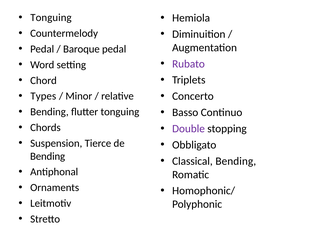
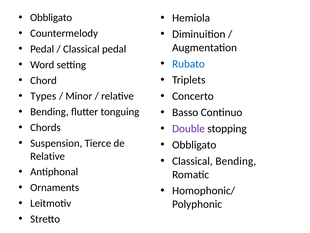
Tonguing at (51, 18): Tonguing -> Obbligato
Baroque at (81, 49): Baroque -> Classical
Rubato colour: purple -> blue
Bending at (48, 156): Bending -> Relative
